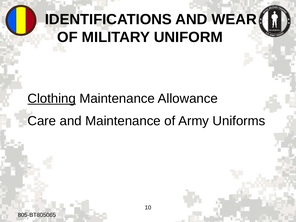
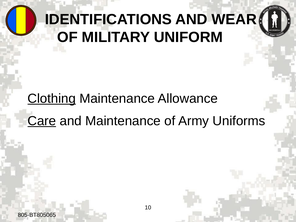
Care underline: none -> present
